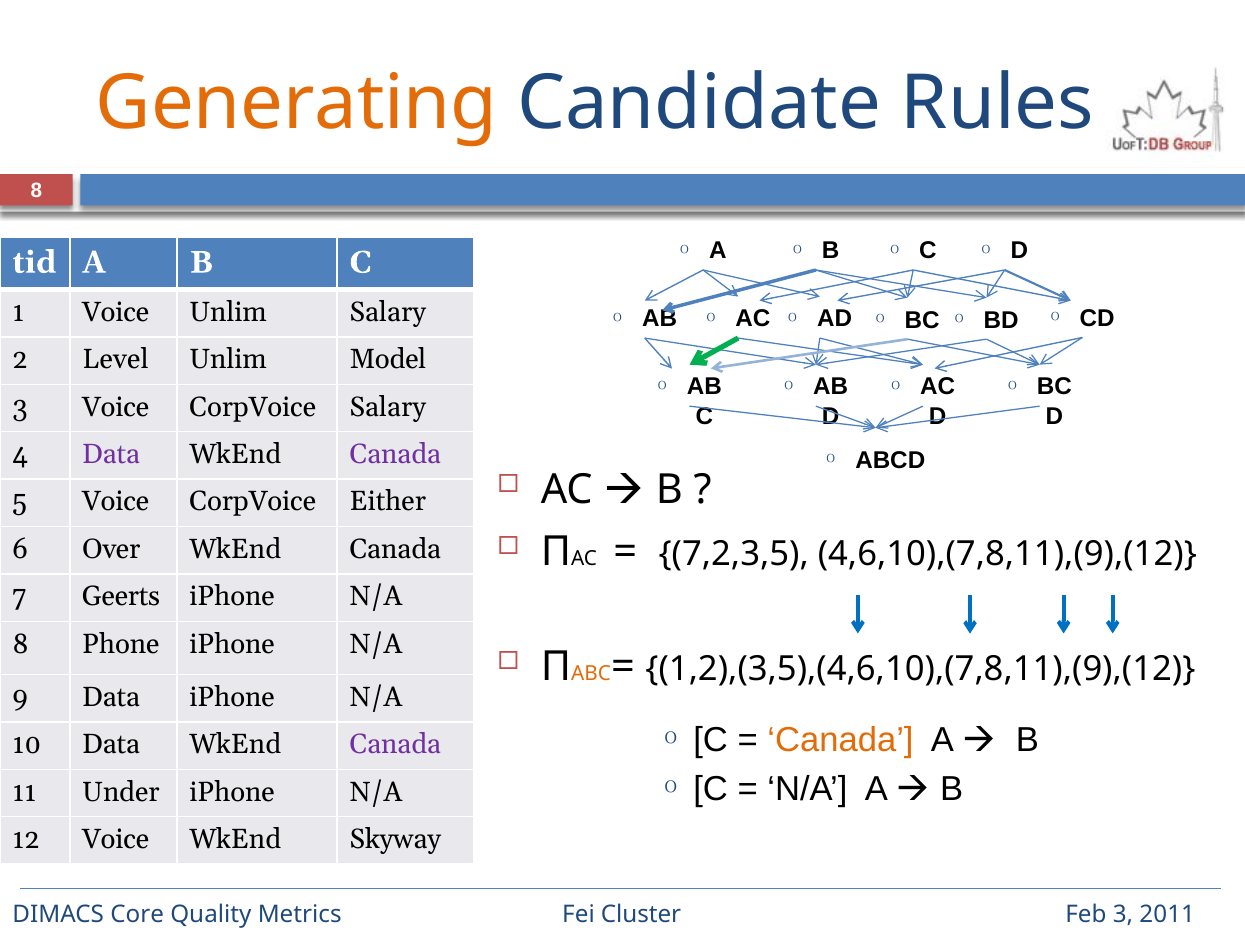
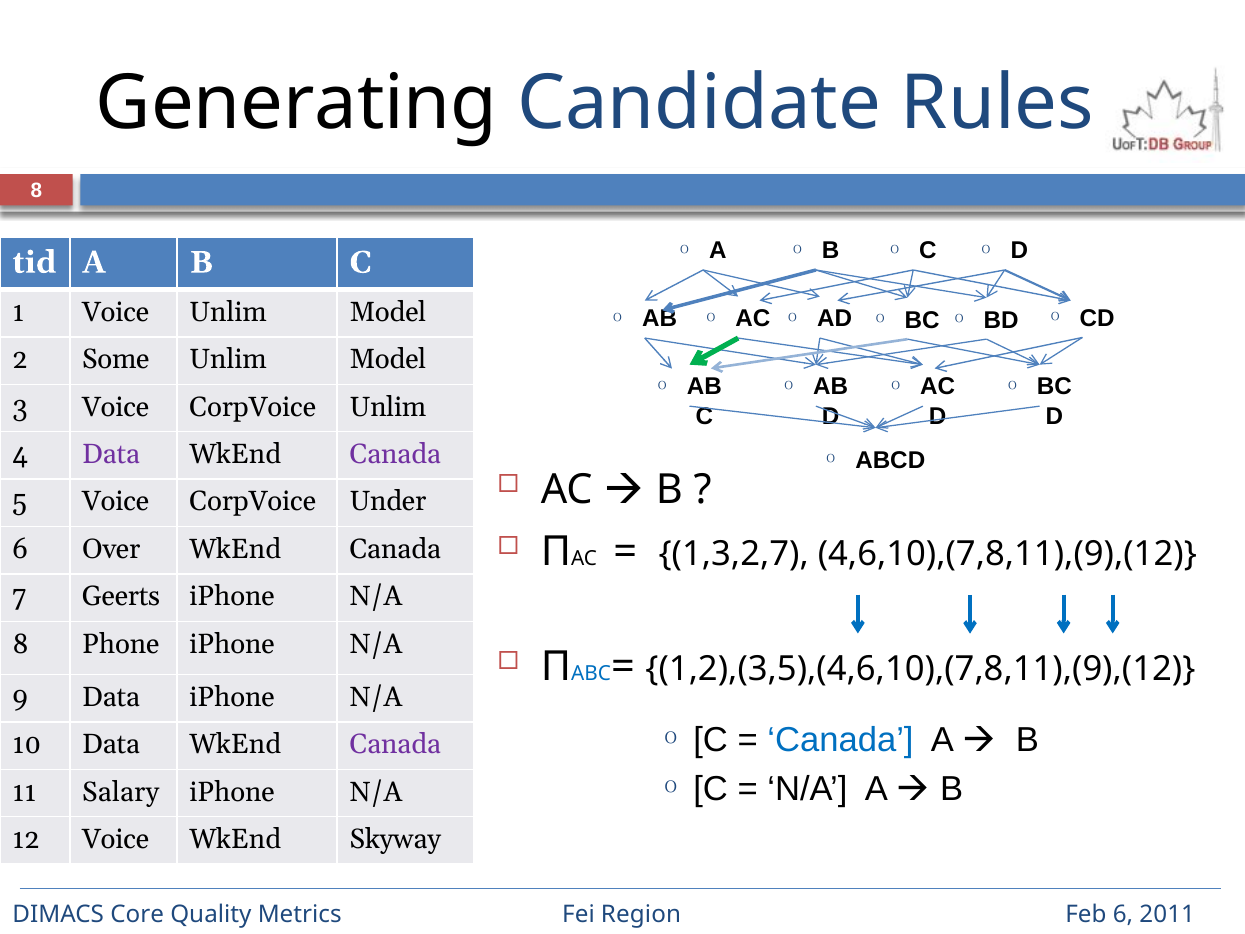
Generating colour: orange -> black
Voice Unlim Salary: Salary -> Model
Level: Level -> Some
CorpVoice Salary: Salary -> Unlim
Either: Either -> Under
7,2,3,5: 7,2,3,5 -> 1,3,2,7
ABC colour: orange -> blue
Canada at (840, 740) colour: orange -> blue
Under: Under -> Salary
Cluster: Cluster -> Region
Feb 3: 3 -> 6
